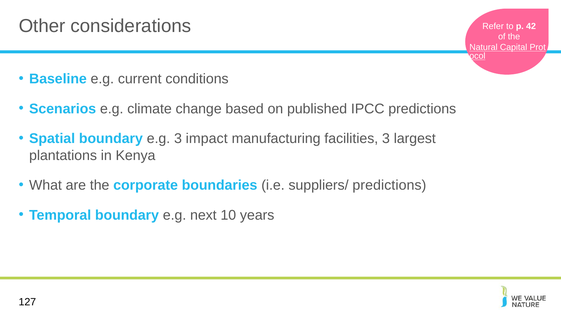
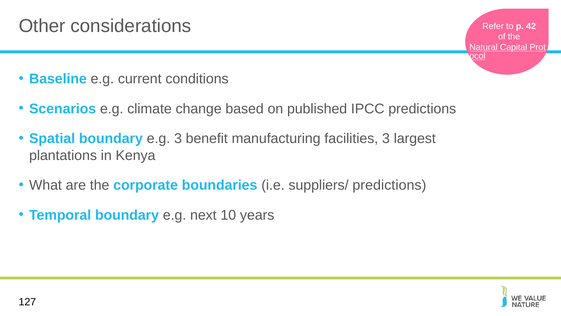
impact: impact -> benefit
